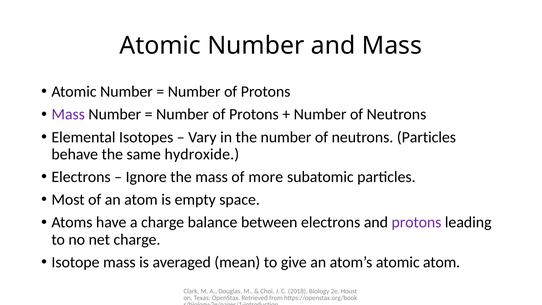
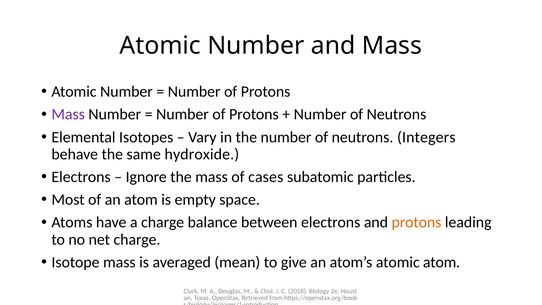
neutrons Particles: Particles -> Integers
more: more -> cases
protons at (416, 222) colour: purple -> orange
